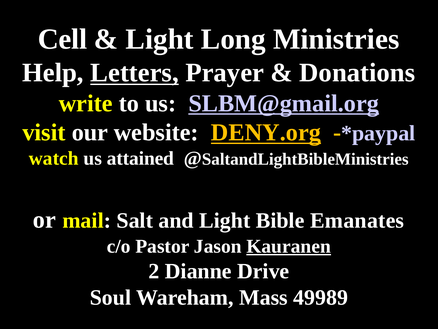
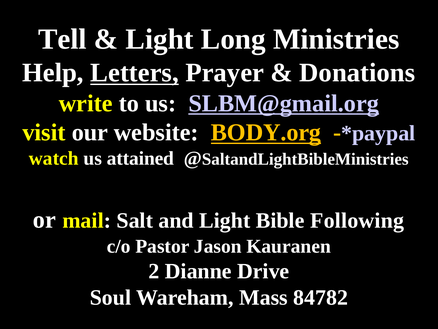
Cell: Cell -> Tell
DENY.org: DENY.org -> BODY.org
Emanates: Emanates -> Following
Kauranen underline: present -> none
49989: 49989 -> 84782
